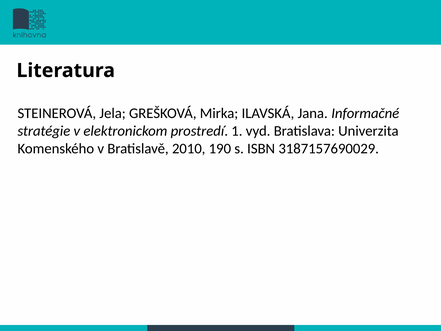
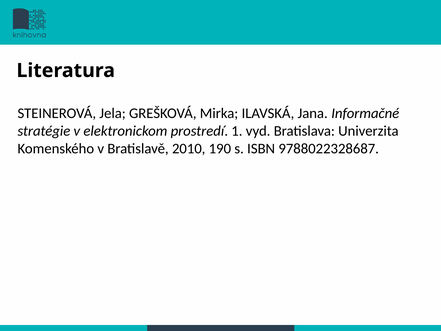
3187157690029: 3187157690029 -> 9788022328687
